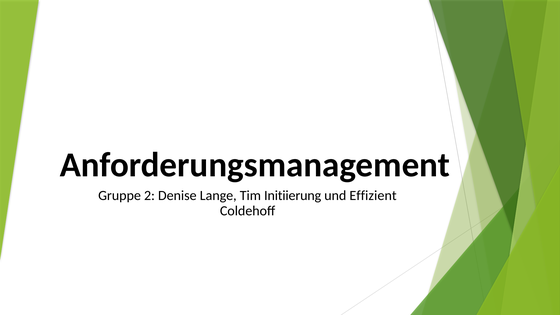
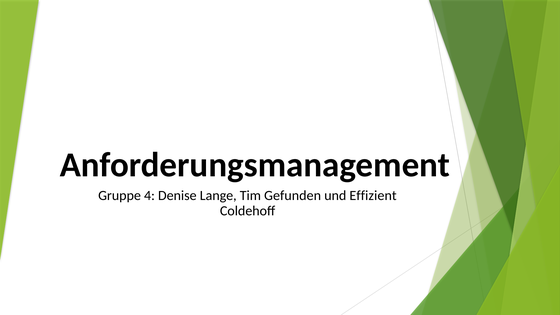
2: 2 -> 4
Initiierung: Initiierung -> Gefunden
